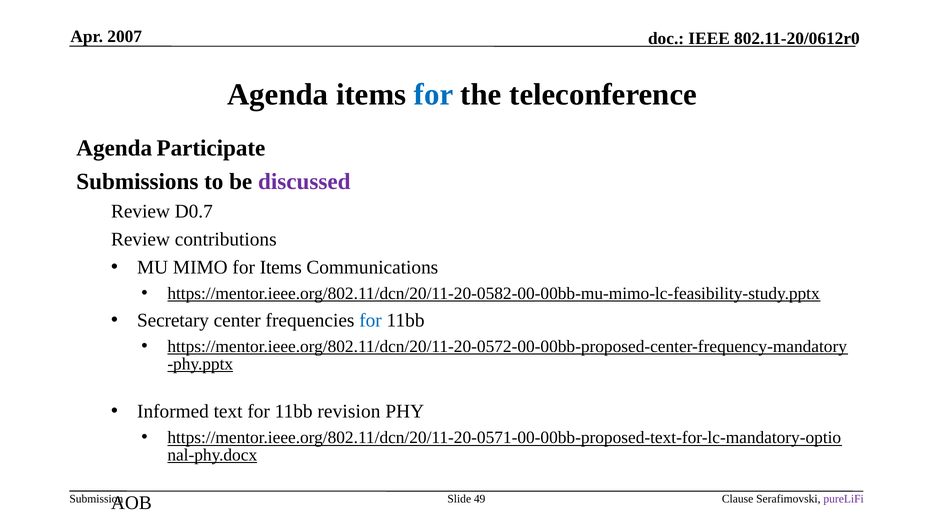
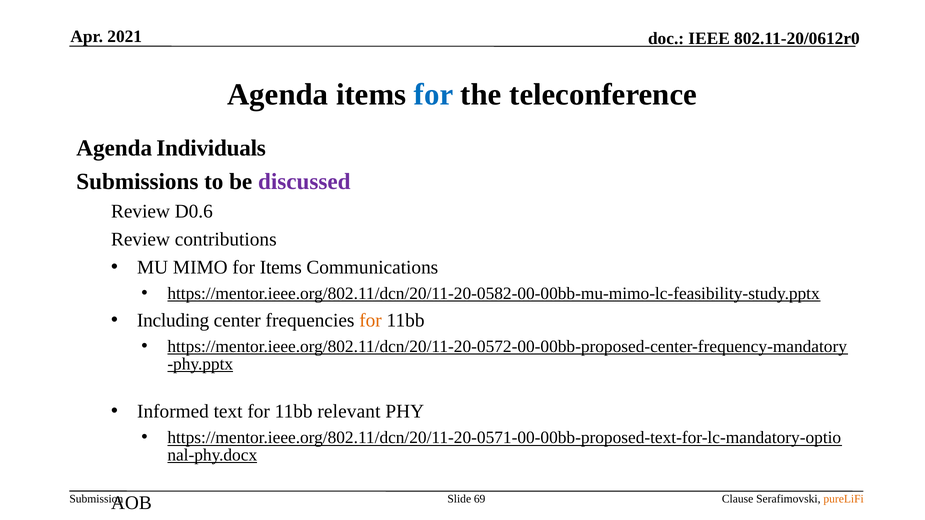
2007: 2007 -> 2021
Participate: Participate -> Individuals
D0.7: D0.7 -> D0.6
Secretary: Secretary -> Including
for at (371, 321) colour: blue -> orange
revision: revision -> relevant
pureLiFi colour: purple -> orange
49: 49 -> 69
